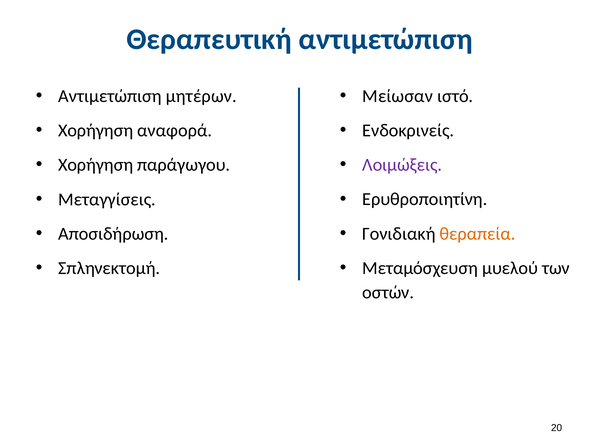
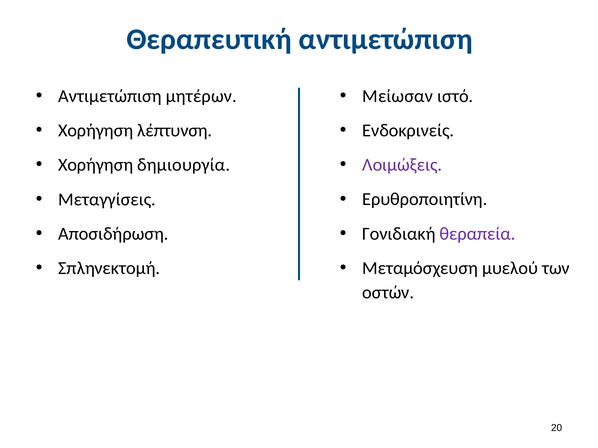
αναφορά: αναφορά -> λέπτυνση
παράγωγου: παράγωγου -> δημιουργία
θεραπεία colour: orange -> purple
